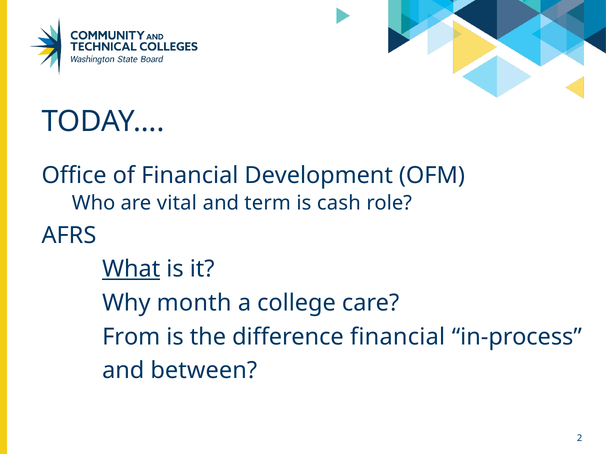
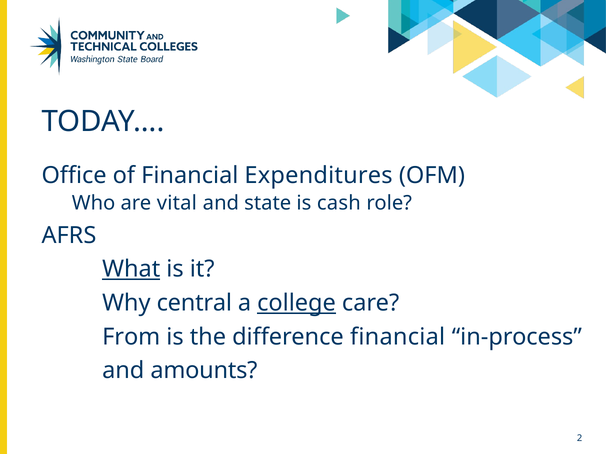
Development: Development -> Expenditures
term: term -> state
month: month -> central
college underline: none -> present
between: between -> amounts
